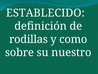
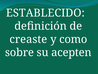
rodillas: rodillas -> creaste
nuestro: nuestro -> acepten
